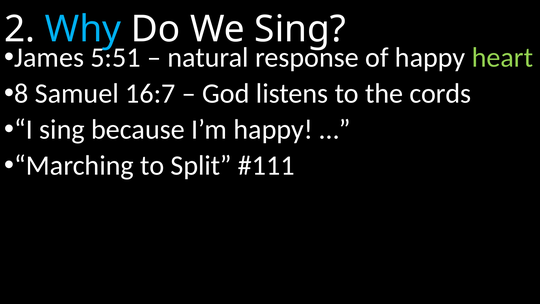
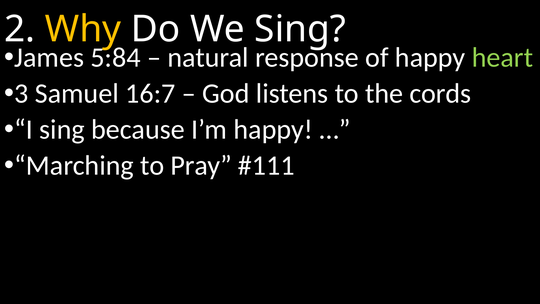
Why colour: light blue -> yellow
5:51: 5:51 -> 5:84
8: 8 -> 3
Split: Split -> Pray
